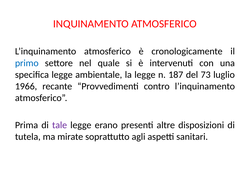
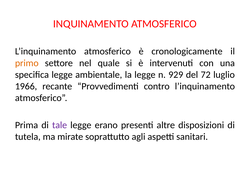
primo colour: blue -> orange
187: 187 -> 929
73: 73 -> 72
